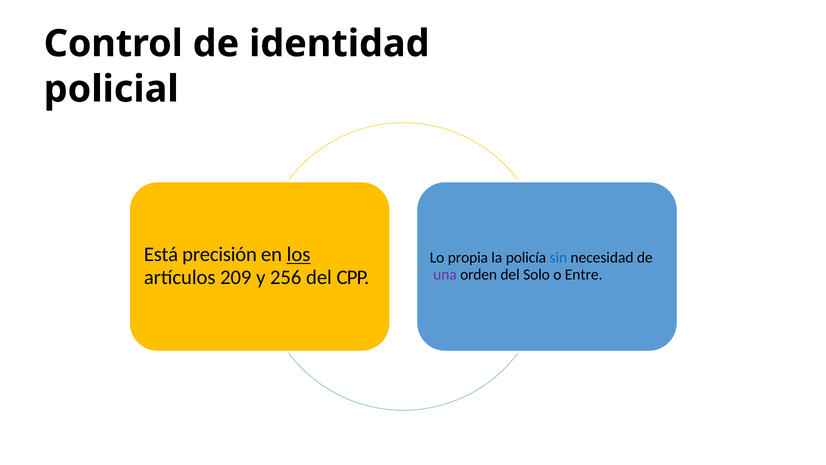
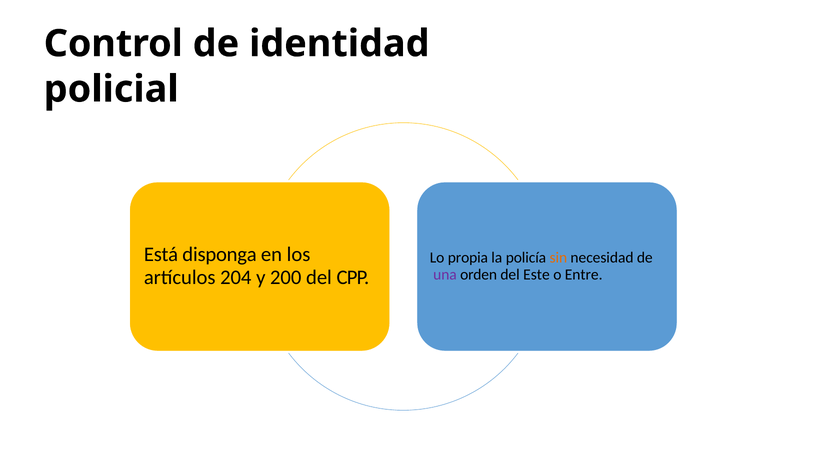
precisión: precisión -> disponga
los underline: present -> none
sin colour: blue -> orange
Solo: Solo -> Este
209: 209 -> 204
256: 256 -> 200
